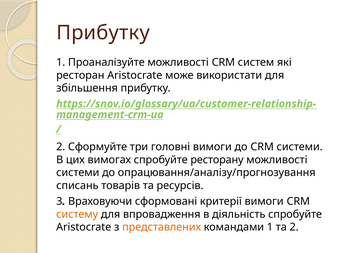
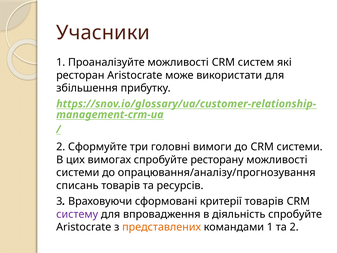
Прибутку at (103, 33): Прибутку -> Учасники
критерії вимоги: вимоги -> товарів
систему colour: orange -> purple
